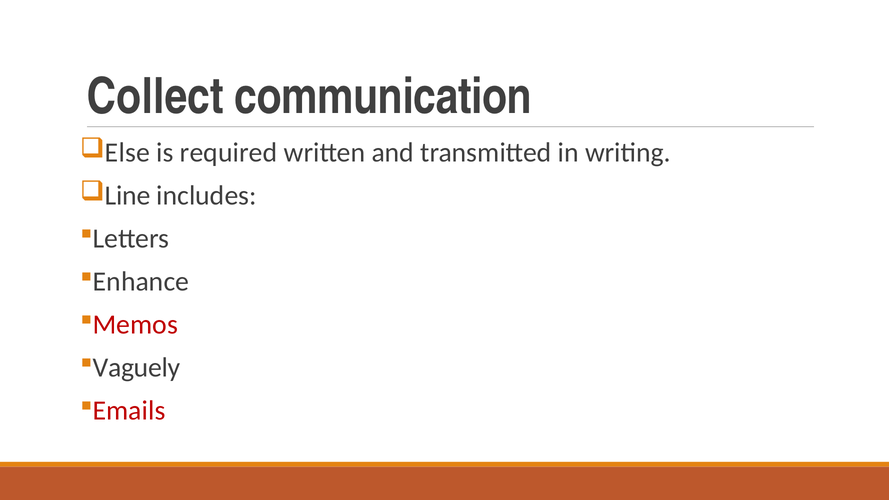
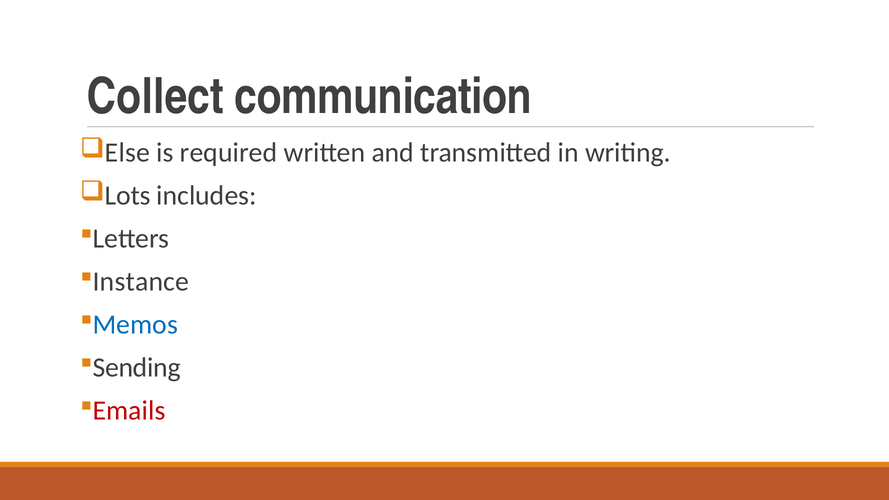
Line: Line -> Lots
Enhance: Enhance -> Instance
Memos colour: red -> blue
Vaguely: Vaguely -> Sending
